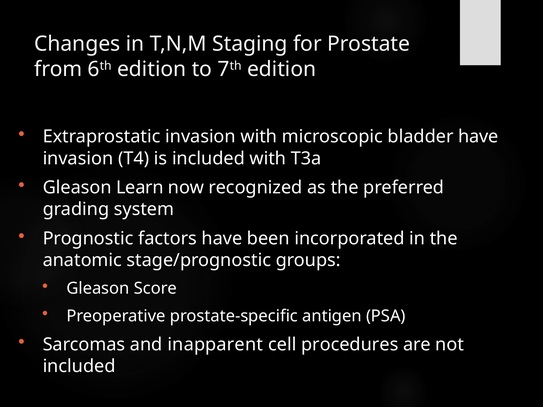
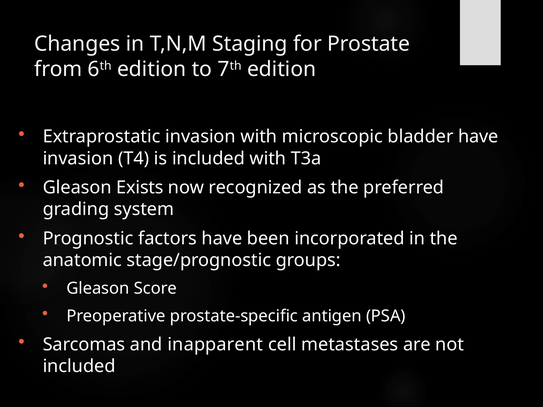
Learn: Learn -> Exists
procedures: procedures -> metastases
